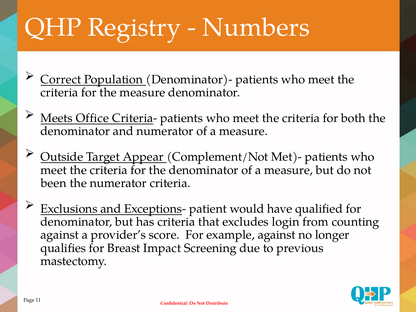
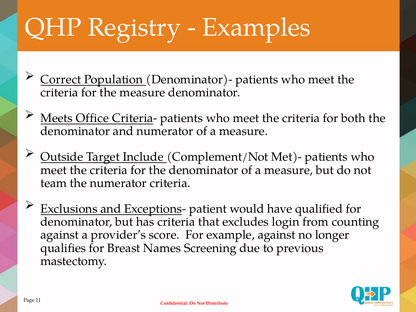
Numbers: Numbers -> Examples
Appear: Appear -> Include
been: been -> team
Impact: Impact -> Names
